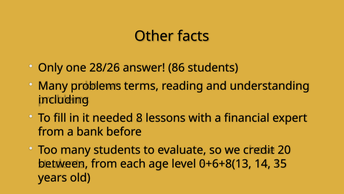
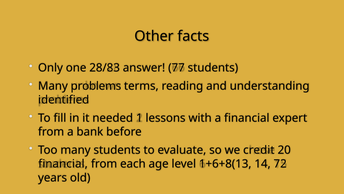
28/26: 28/26 -> 28/83
86: 86 -> 77
including: including -> identified
8: 8 -> 1
between at (63, 163): between -> financial
0+6+8(13: 0+6+8(13 -> 1+6+8(13
35: 35 -> 72
